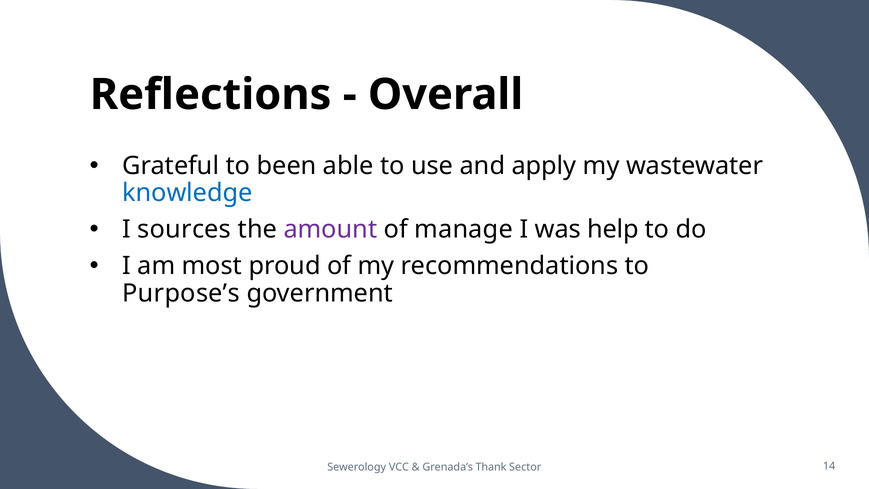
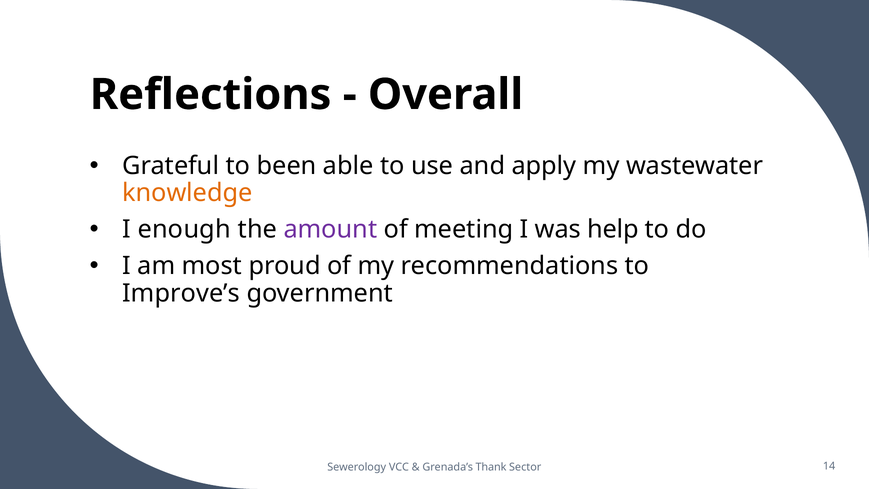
knowledge colour: blue -> orange
sources: sources -> enough
manage: manage -> meeting
Purpose’s: Purpose’s -> Improve’s
